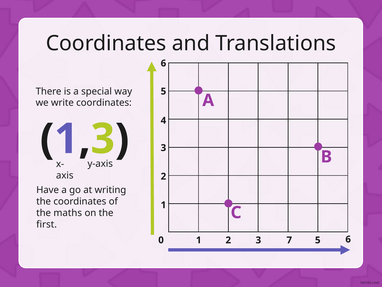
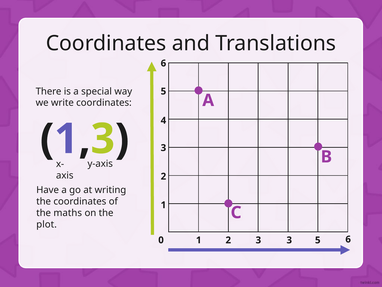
first: first -> plot
3 7: 7 -> 3
